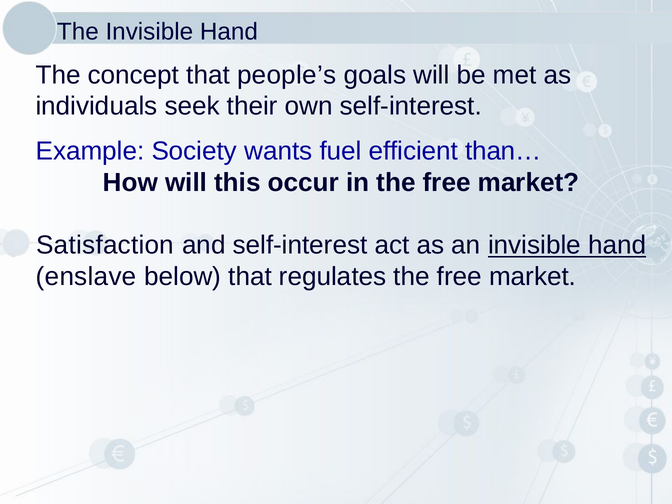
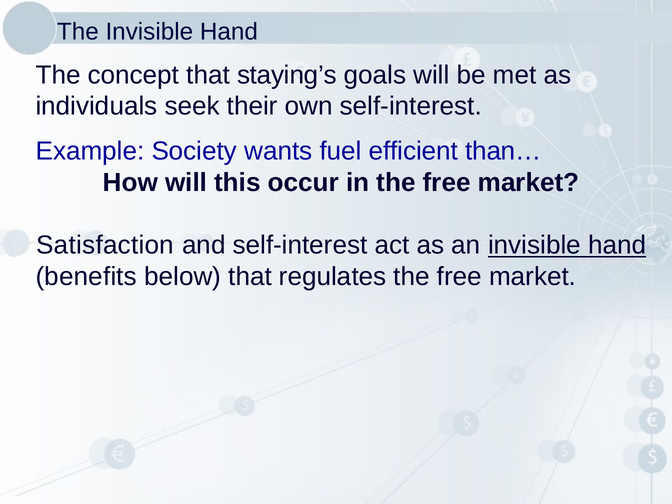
people’s: people’s -> staying’s
enslave: enslave -> benefits
